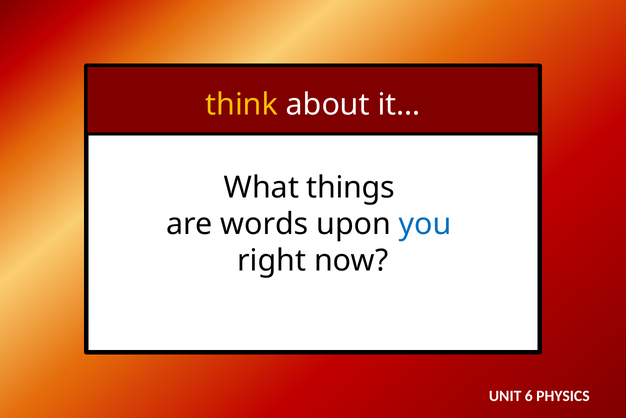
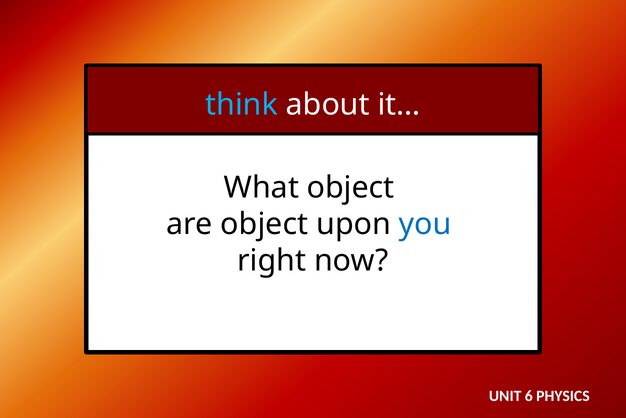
think colour: yellow -> light blue
What things: things -> object
are words: words -> object
